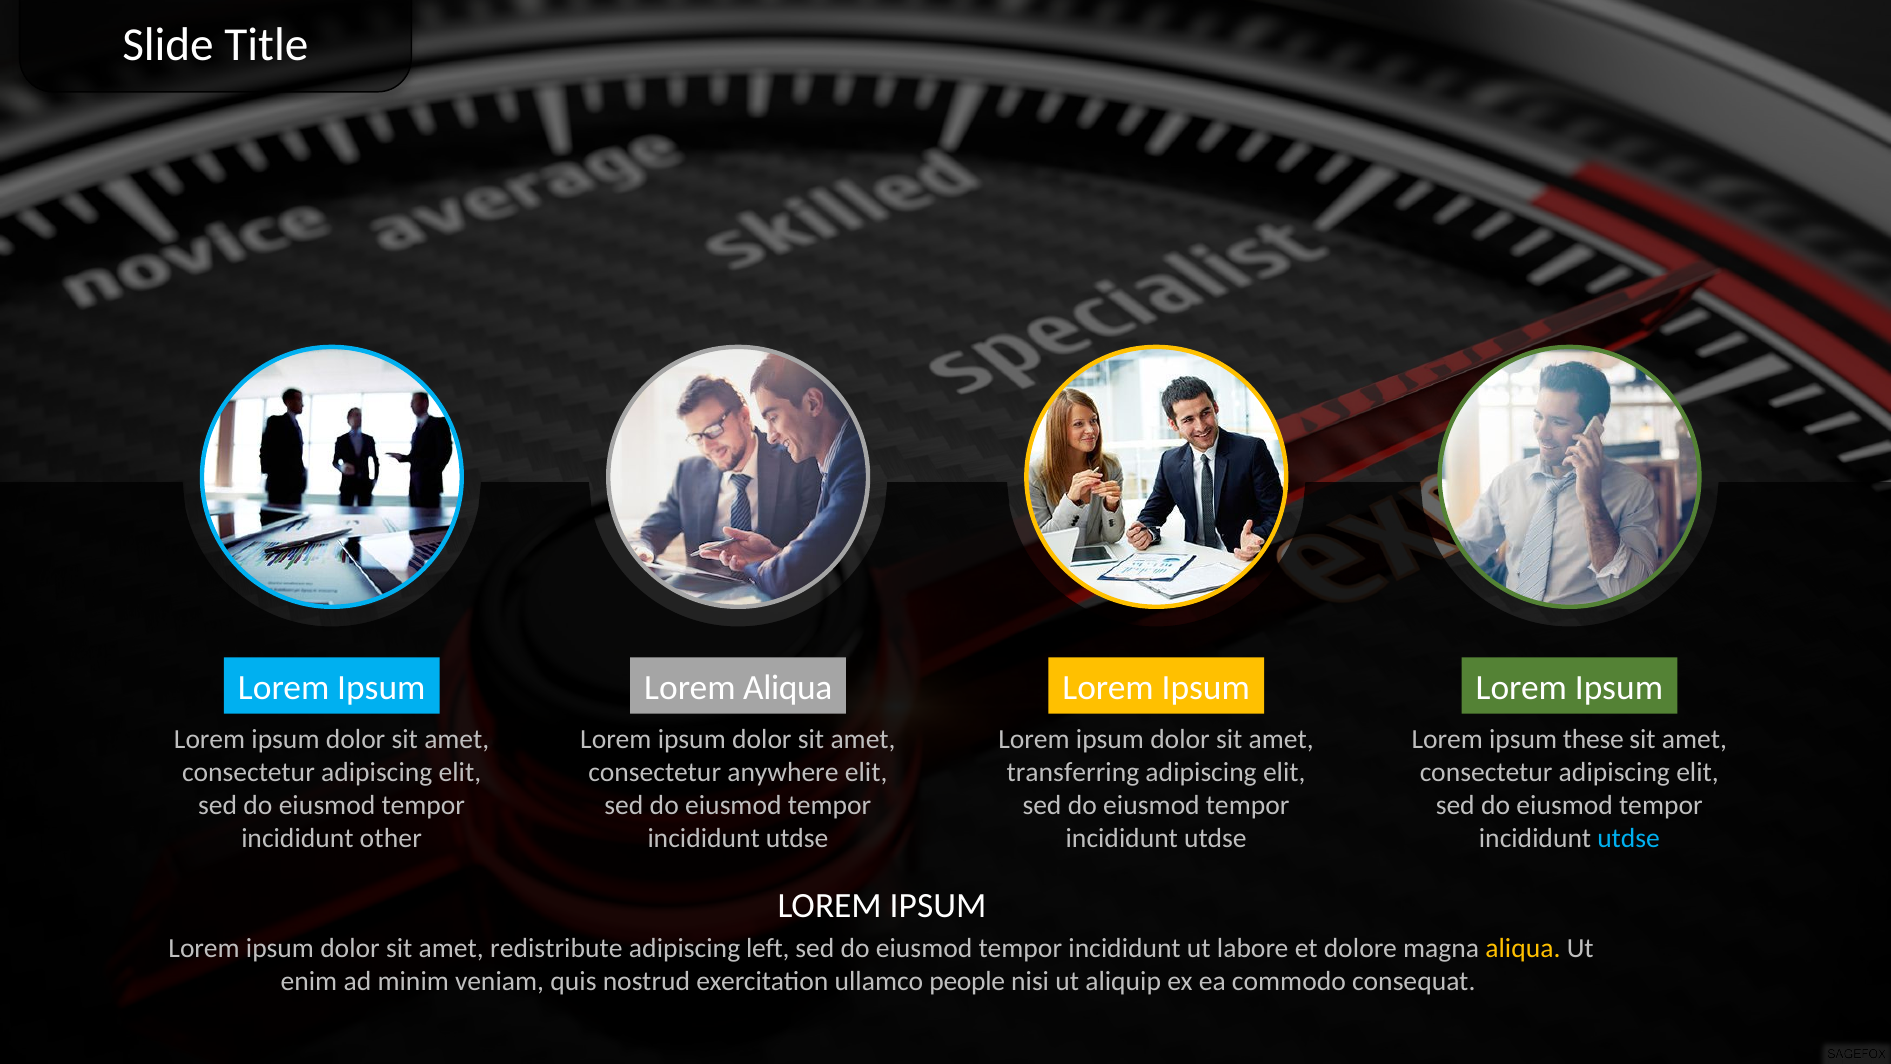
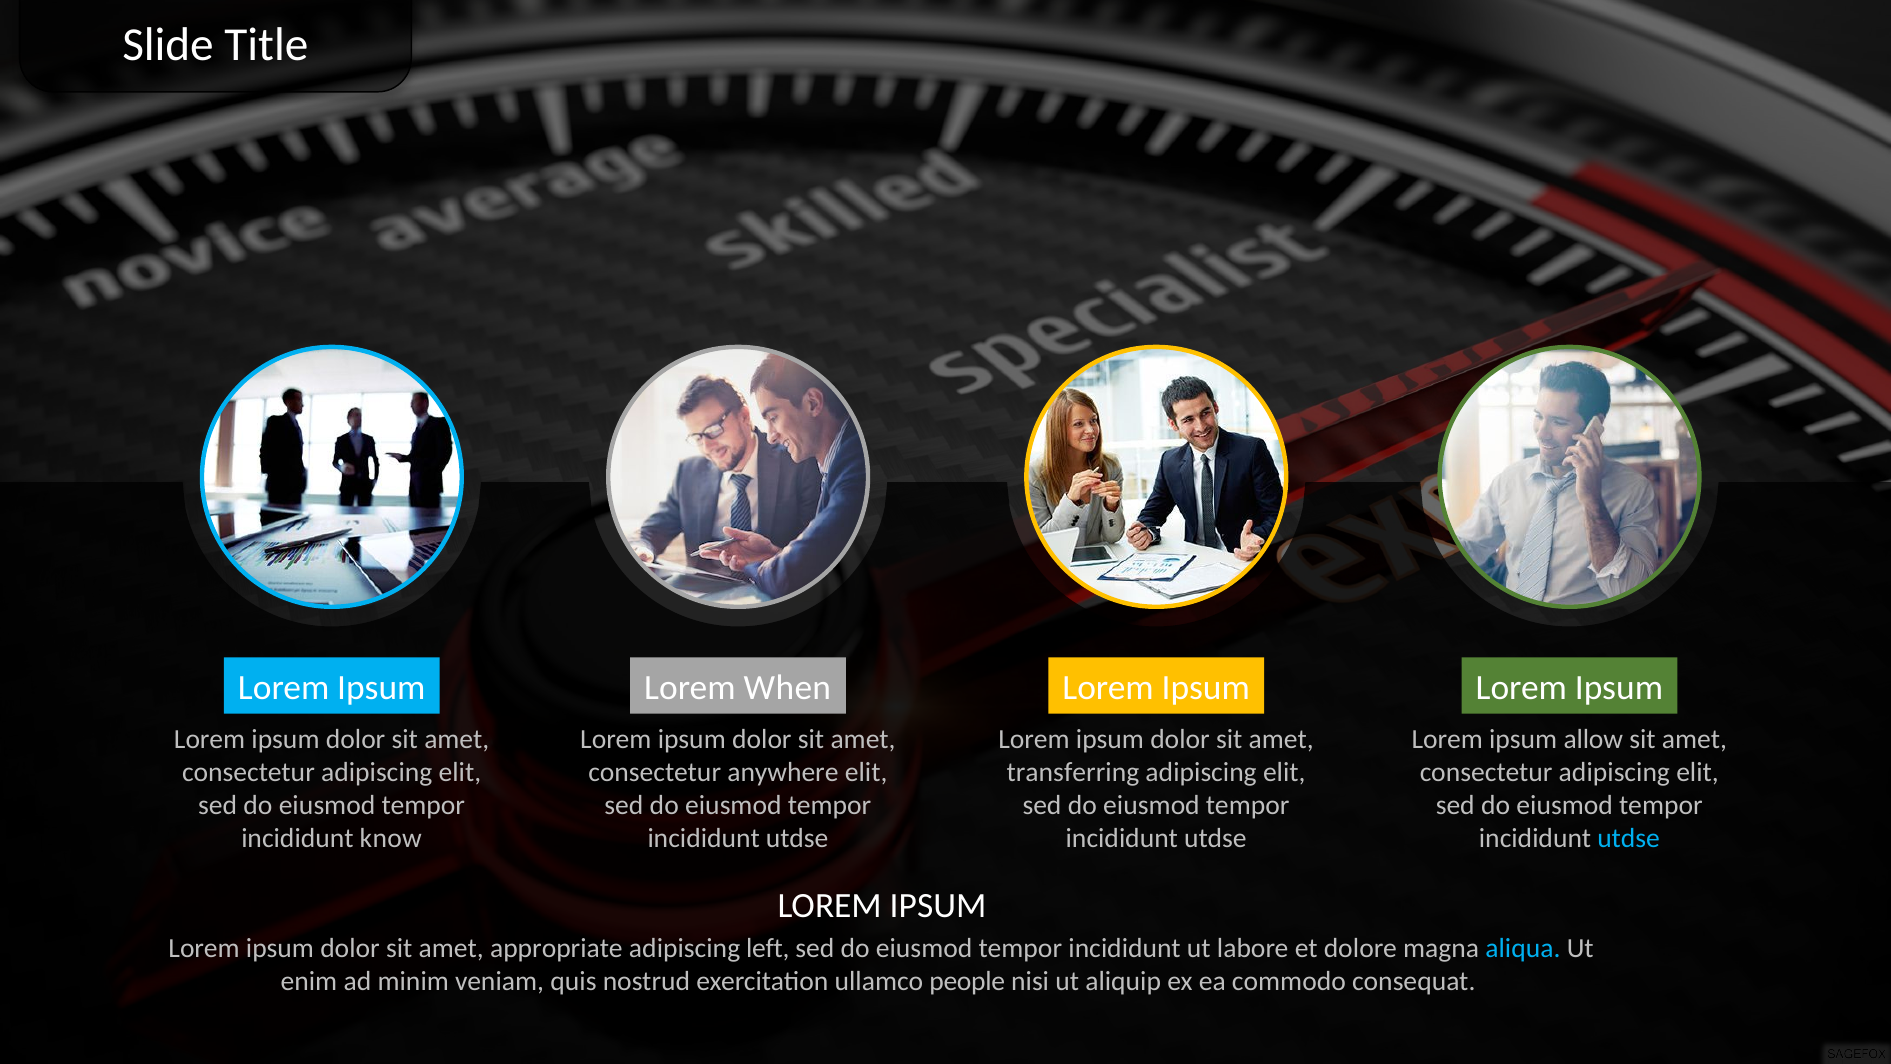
Lorem Aliqua: Aliqua -> When
these: these -> allow
other: other -> know
redistribute: redistribute -> appropriate
aliqua at (1523, 948) colour: yellow -> light blue
